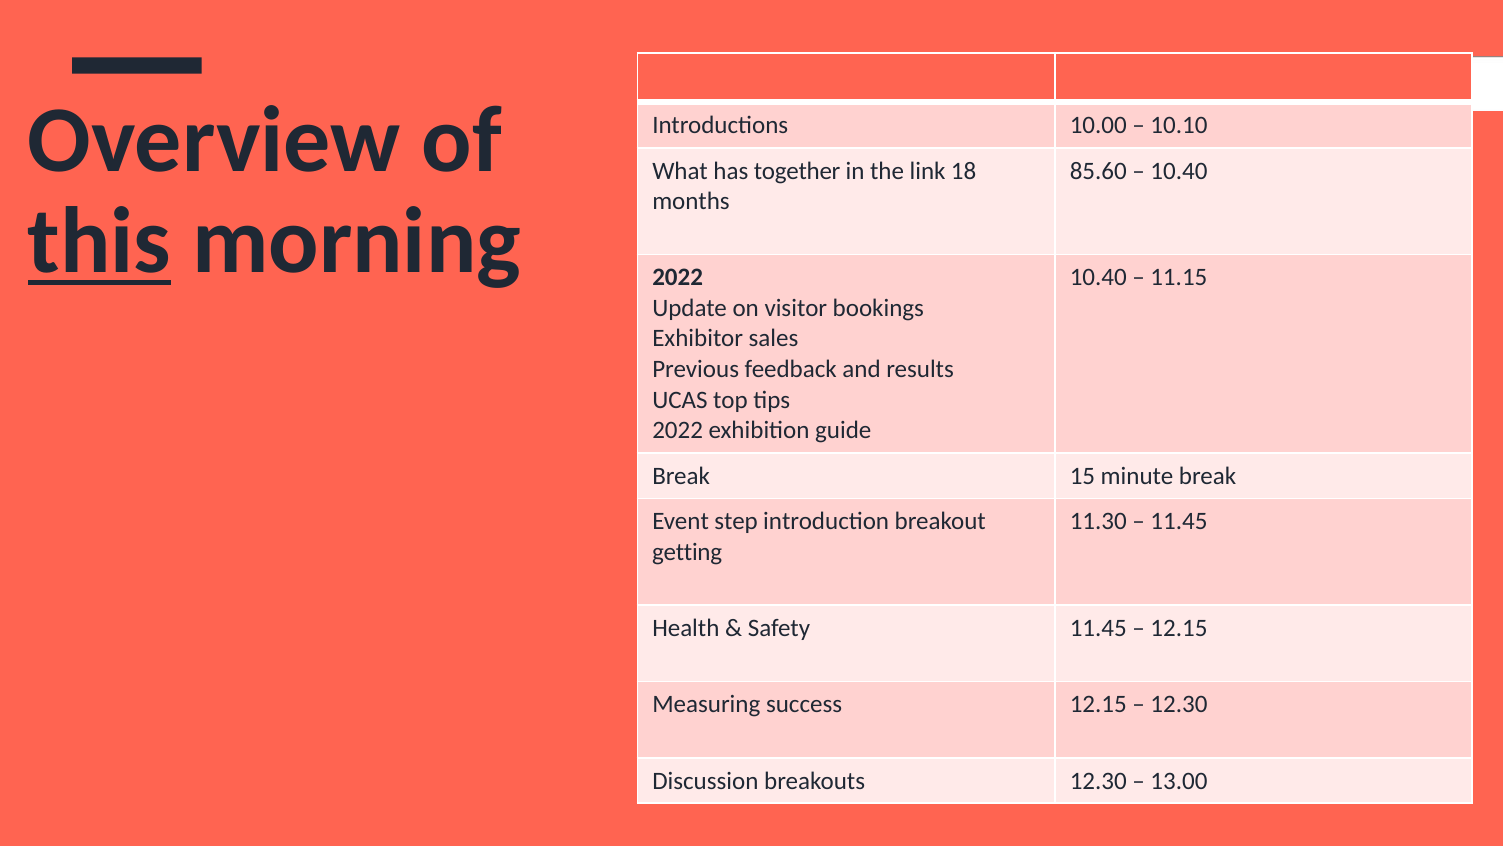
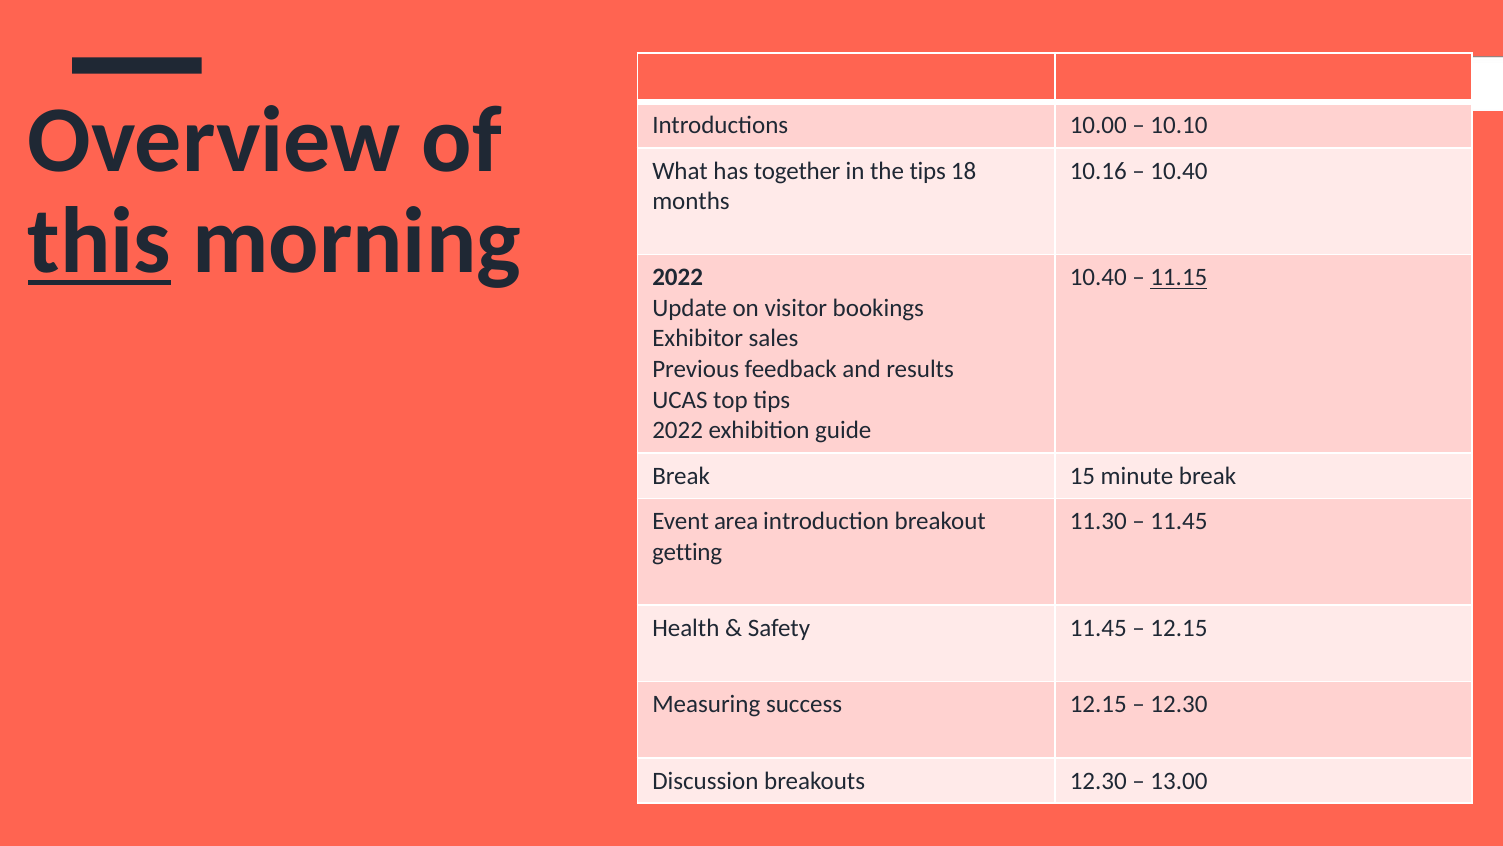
the link: link -> tips
85.60: 85.60 -> 10.16
11.15 underline: none -> present
step: step -> area
